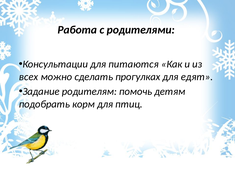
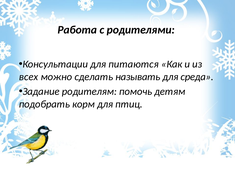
прогулках: прогулках -> называть
едят: едят -> среда
